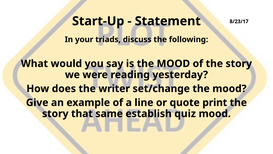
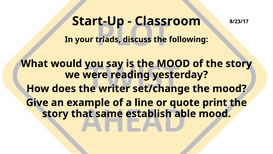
Statement: Statement -> Classroom
quiz: quiz -> able
